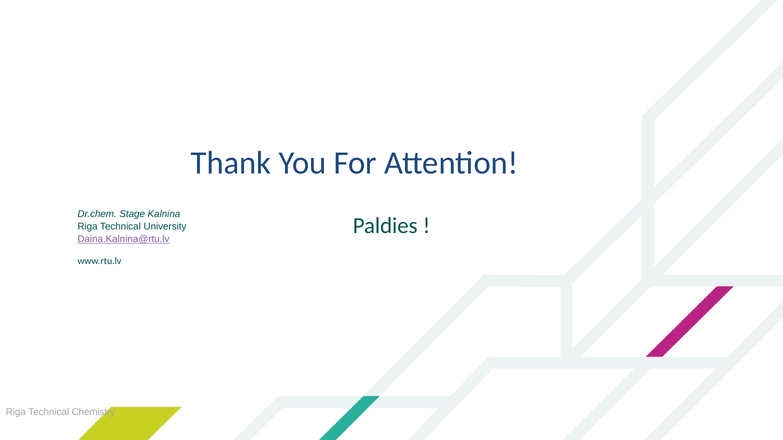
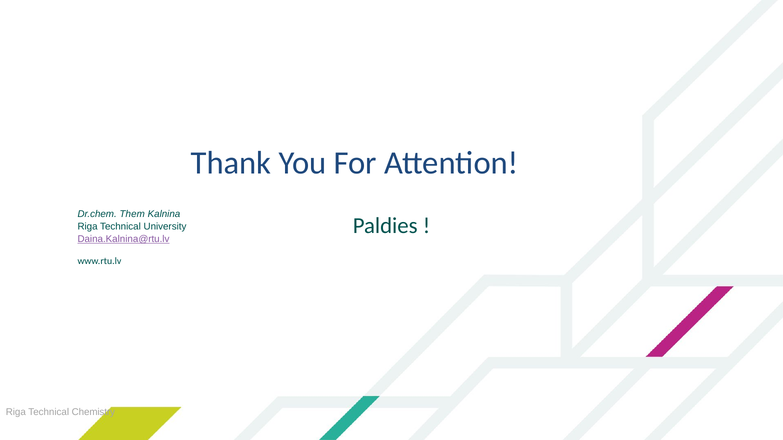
Stage: Stage -> Them
